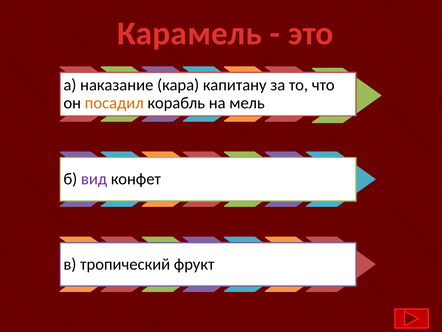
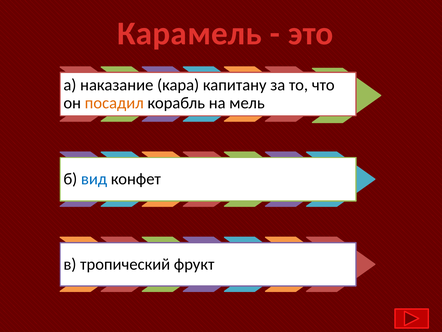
вид colour: purple -> blue
